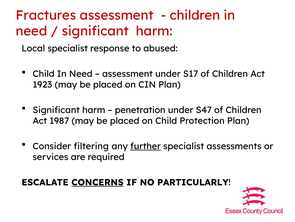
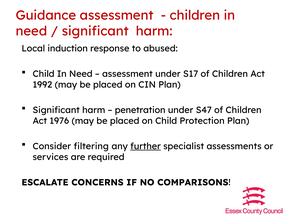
Fractures: Fractures -> Guidance
Local specialist: specialist -> induction
1923: 1923 -> 1992
1987: 1987 -> 1976
CONCERNS underline: present -> none
PARTICULARLY: PARTICULARLY -> COMPARISONS
